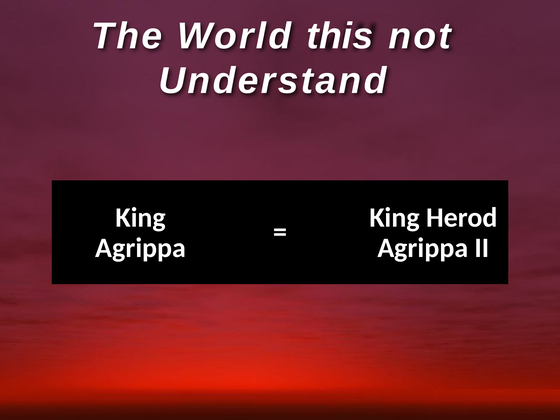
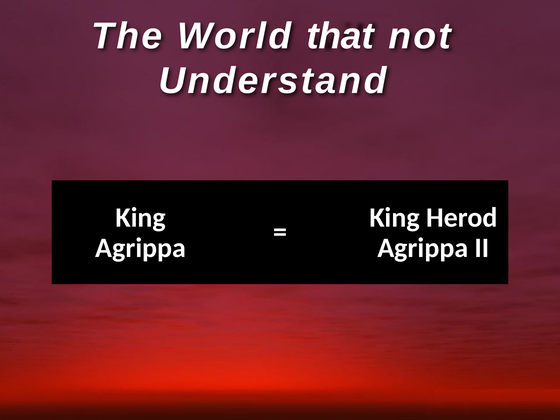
this: this -> that
